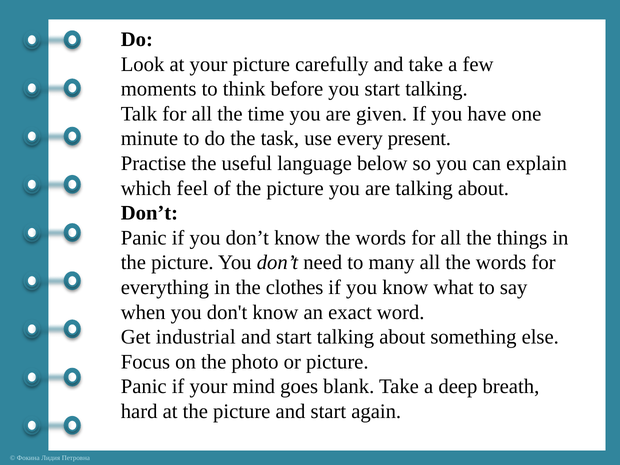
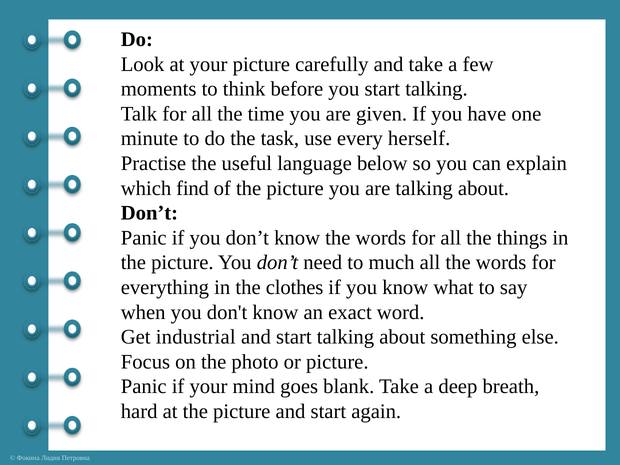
present: present -> herself
feel: feel -> find
many: many -> much
